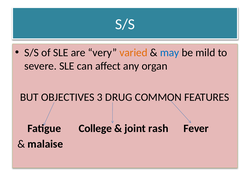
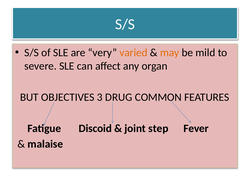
may colour: blue -> orange
College: College -> Discoid
rash: rash -> step
